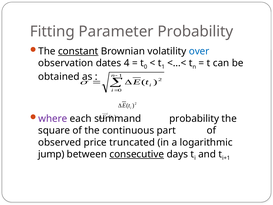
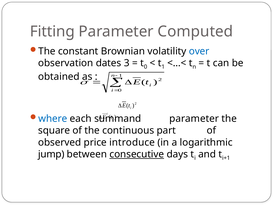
Parameter Probability: Probability -> Computed
constant underline: present -> none
4: 4 -> 3
where colour: purple -> blue
probability at (194, 119): probability -> parameter
truncated: truncated -> introduce
